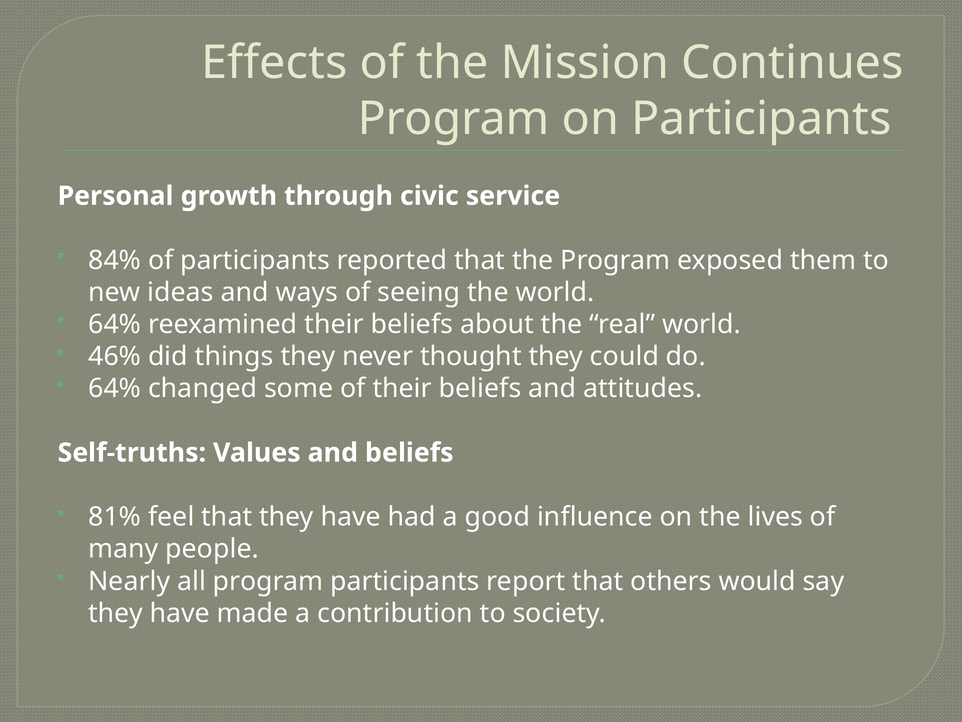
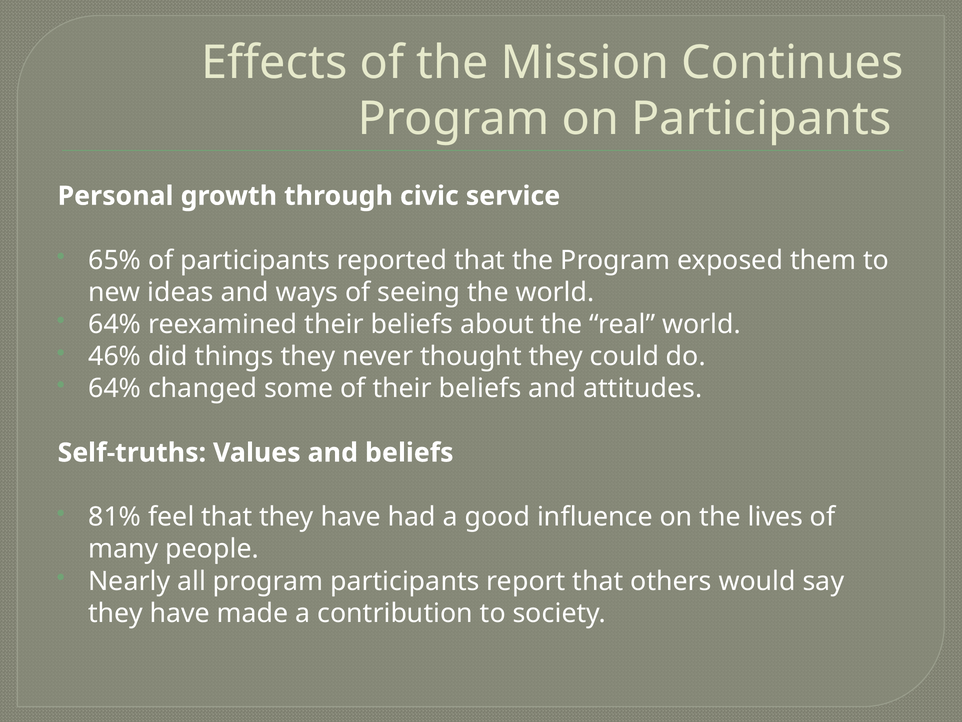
84%: 84% -> 65%
